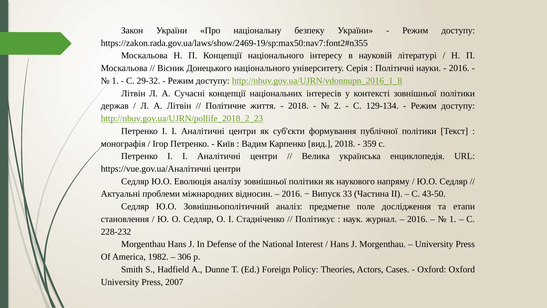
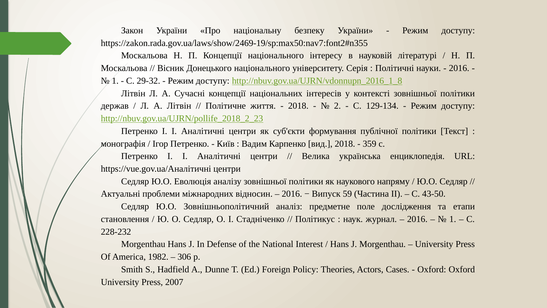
33: 33 -> 59
